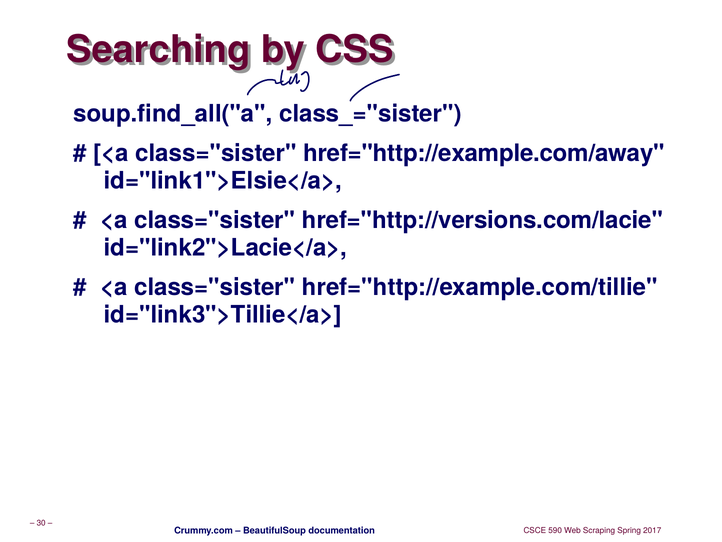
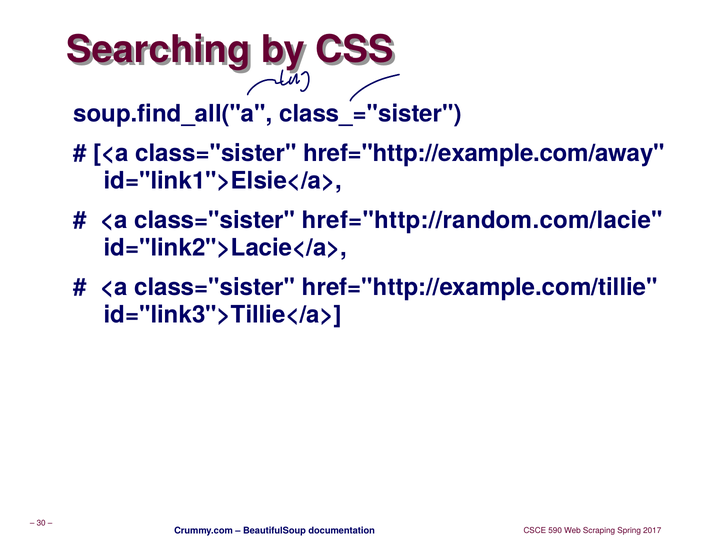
href="http://versions.com/lacie: href="http://versions.com/lacie -> href="http://random.com/lacie
